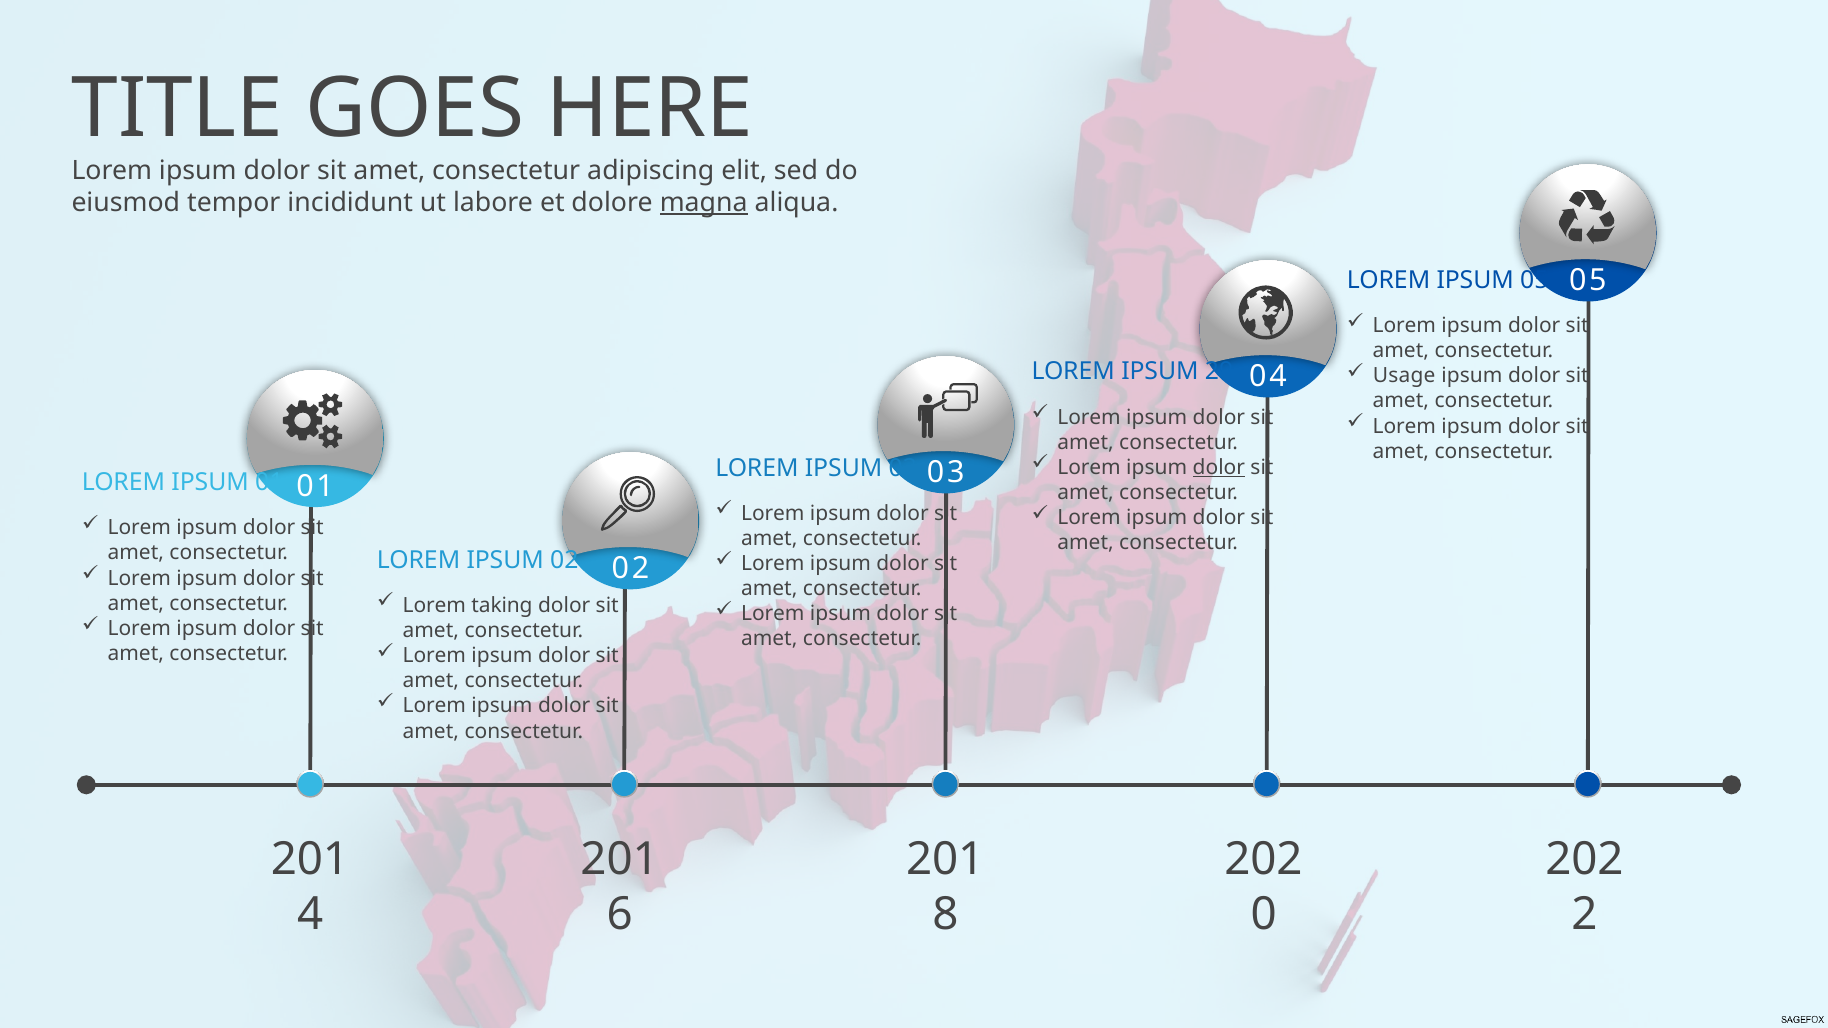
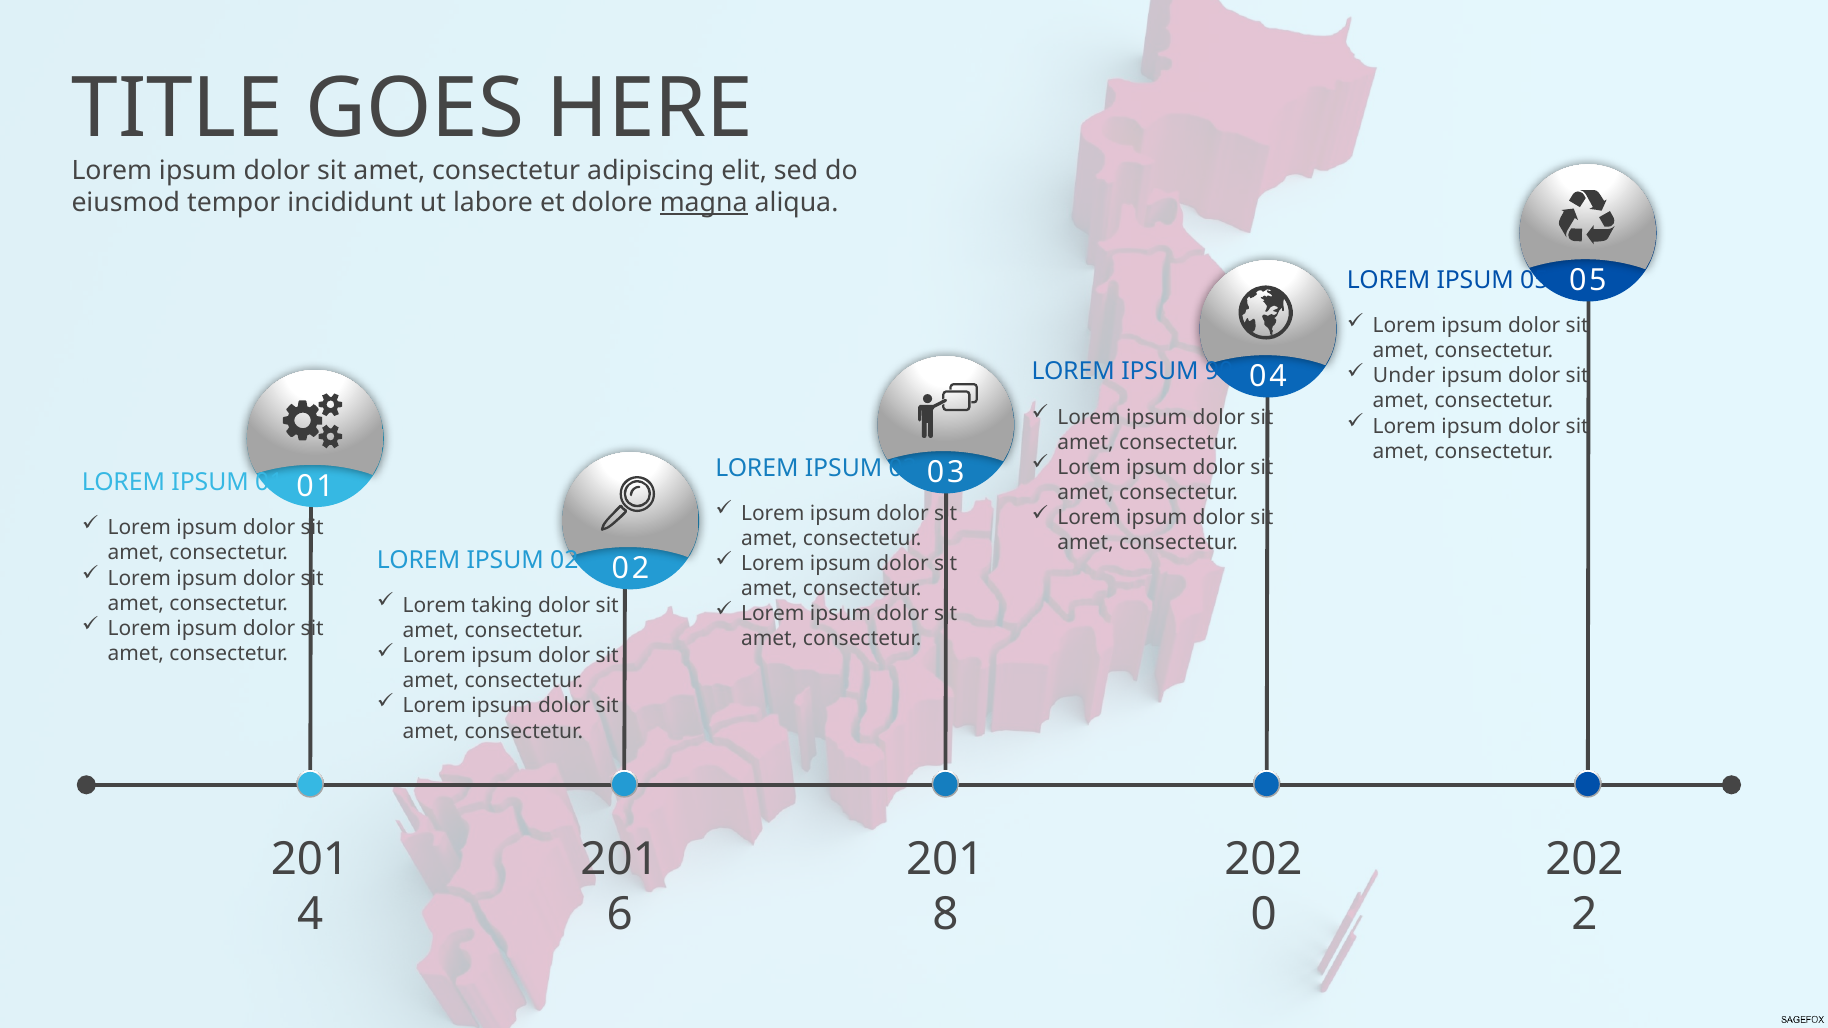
29: 29 -> 90
Usage: Usage -> Under
dolor at (1219, 468) underline: present -> none
